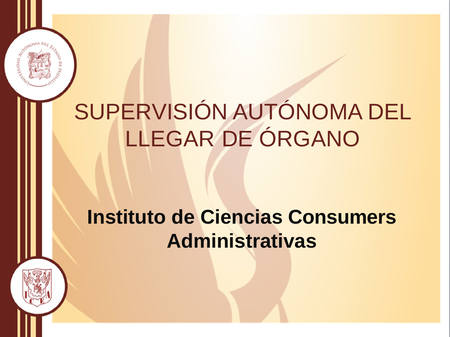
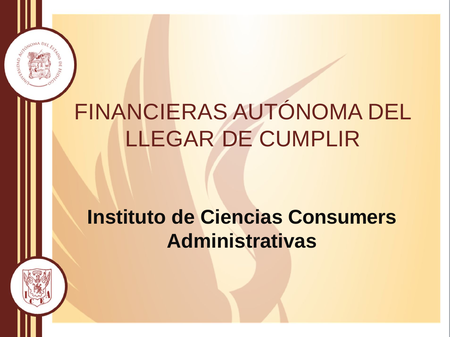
SUPERVISIÓN: SUPERVISIÓN -> FINANCIERAS
ÓRGANO: ÓRGANO -> CUMPLIR
